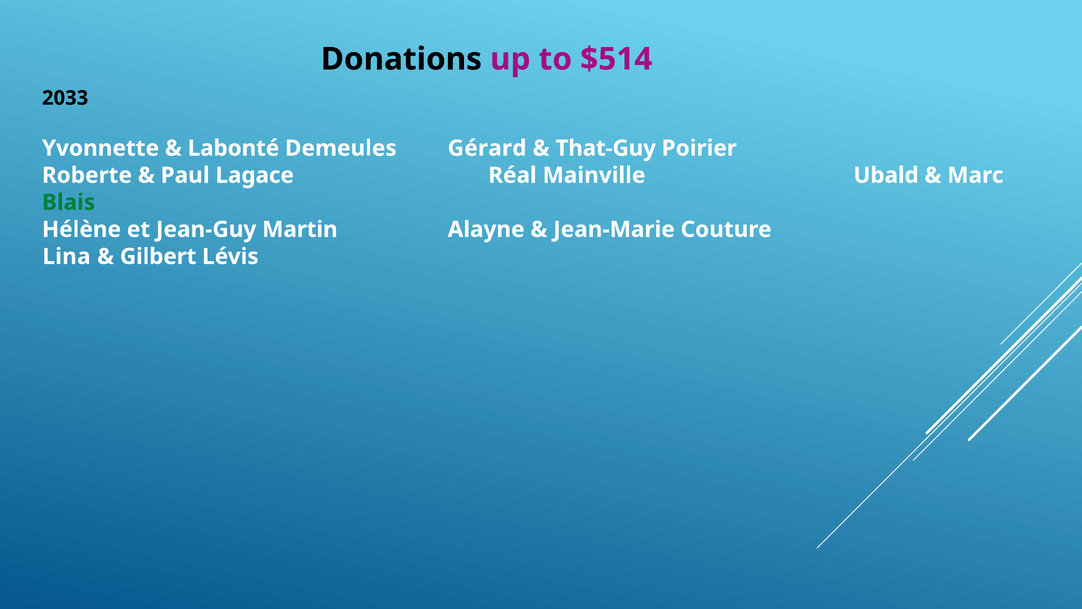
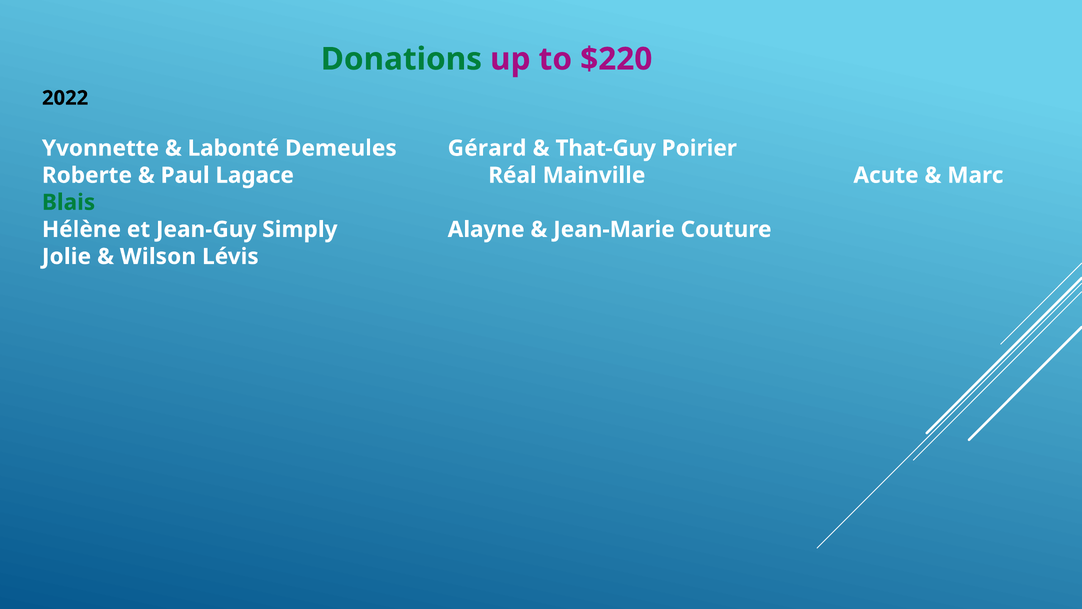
Donations colour: black -> green
$514: $514 -> $220
2033: 2033 -> 2022
Ubald: Ubald -> Acute
Martin: Martin -> Simply
Lina: Lina -> Jolie
Gilbert: Gilbert -> Wilson
